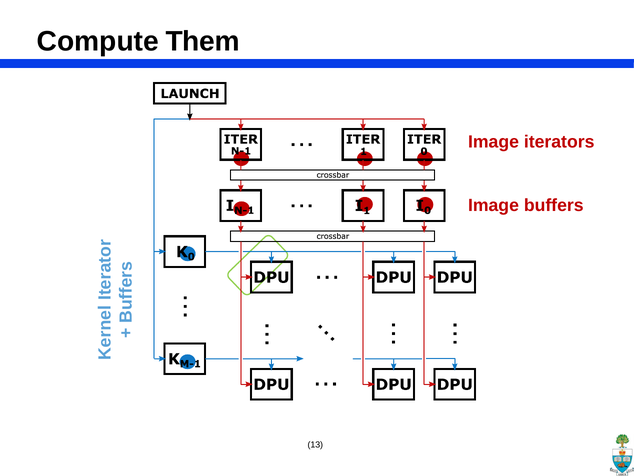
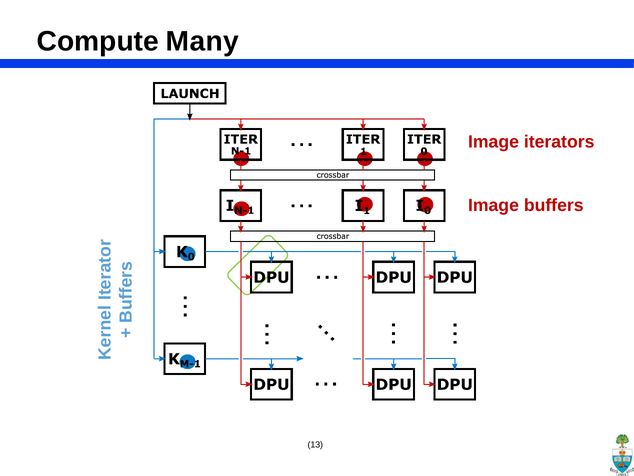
Them: Them -> Many
